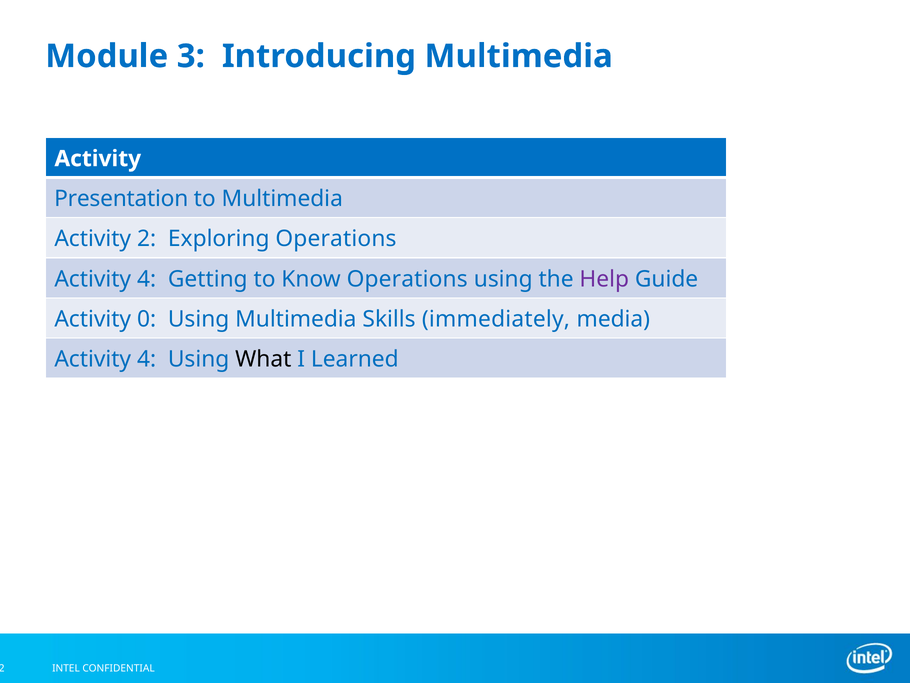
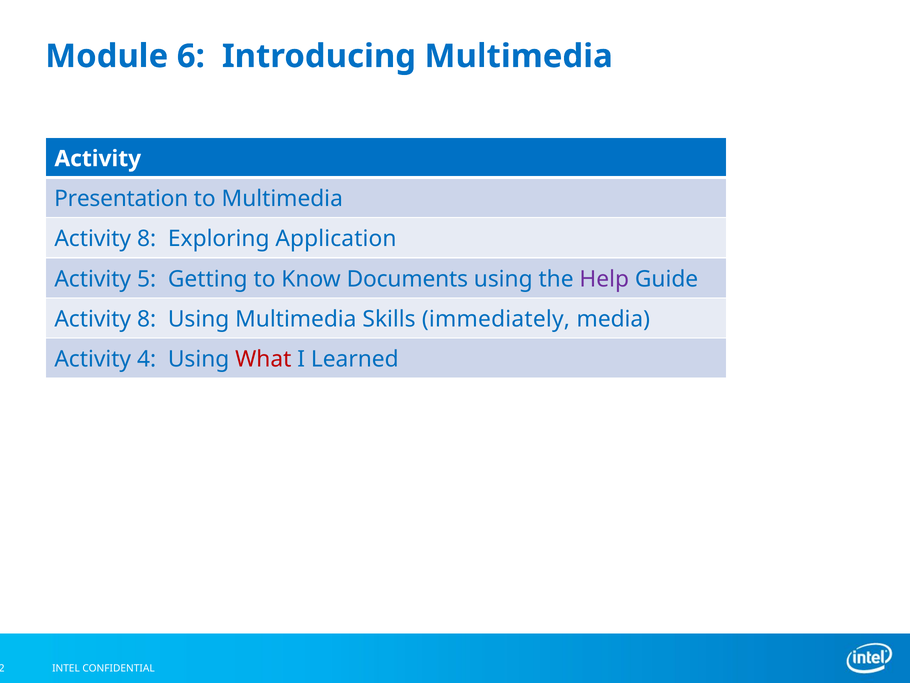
3: 3 -> 6
2 at (147, 239): 2 -> 8
Exploring Operations: Operations -> Application
4 at (147, 279): 4 -> 5
Know Operations: Operations -> Documents
0 at (147, 319): 0 -> 8
What colour: black -> red
